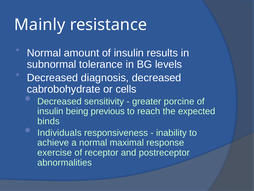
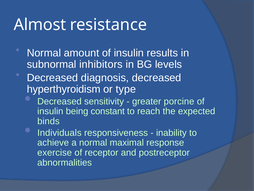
Mainly: Mainly -> Almost
tolerance: tolerance -> inhibitors
cabrobohydrate: cabrobohydrate -> hyperthyroidism
cells: cells -> type
previous: previous -> constant
